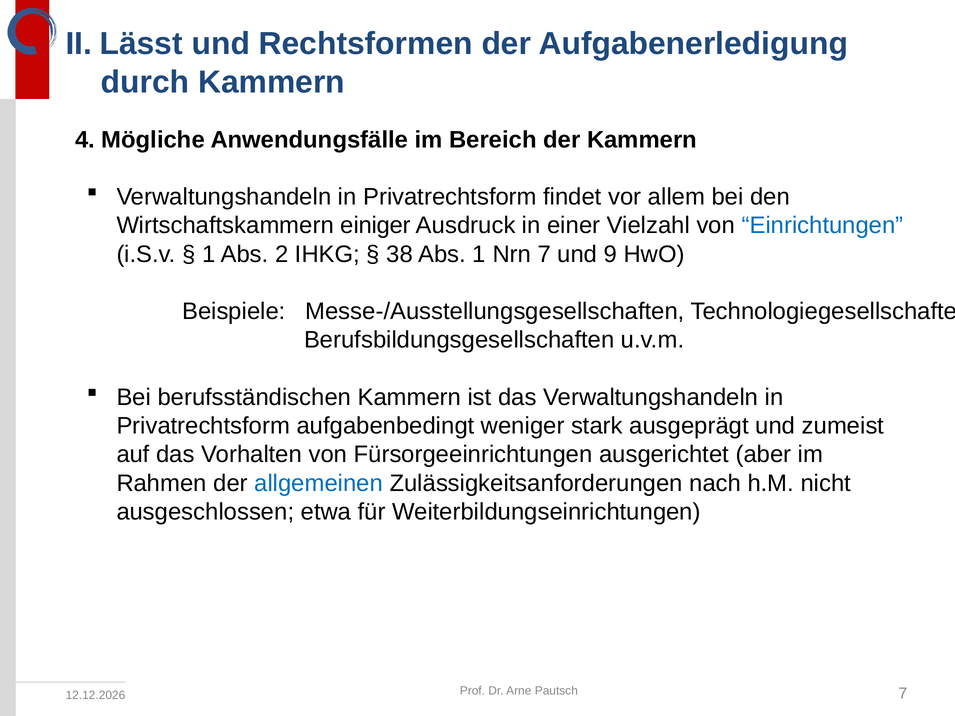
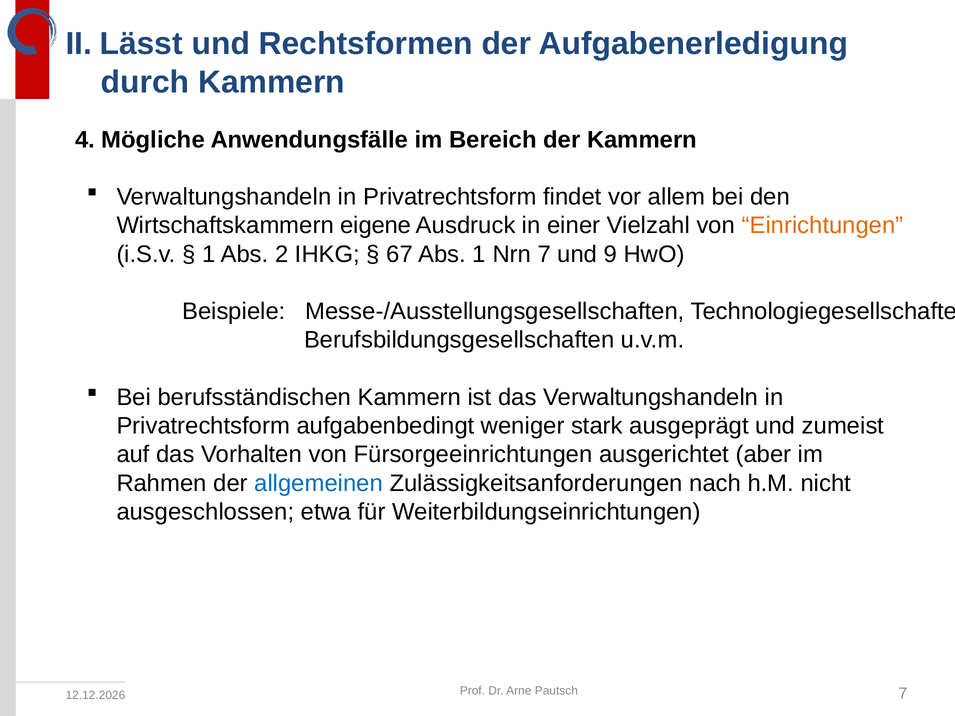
einiger: einiger -> eigene
Einrichtungen colour: blue -> orange
38: 38 -> 67
